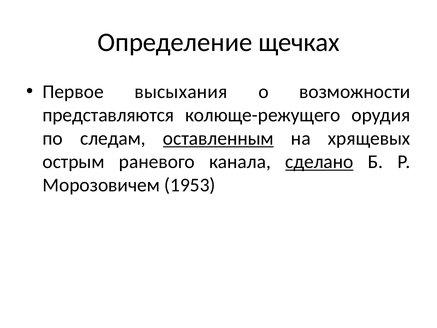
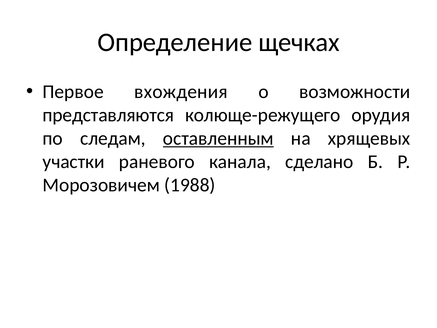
высыхания: высыхания -> вхождения
острым: острым -> участки
сделано underline: present -> none
1953: 1953 -> 1988
